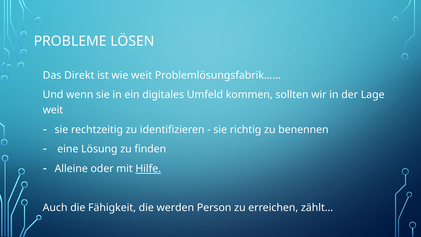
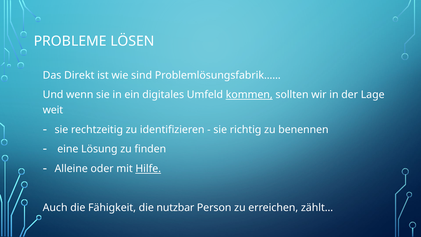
wie weit: weit -> sind
kommen underline: none -> present
werden: werden -> nutzbar
